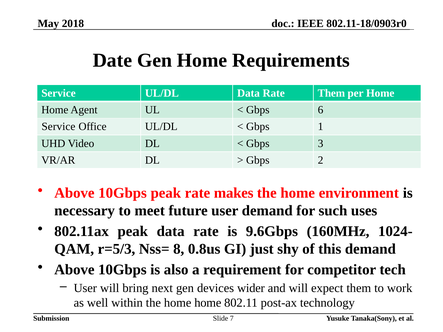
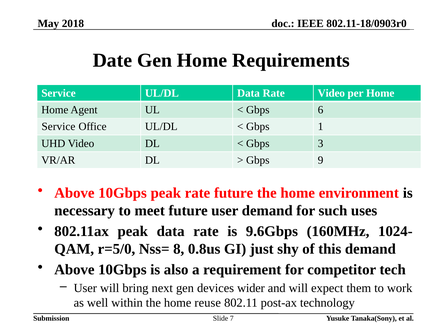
Rate Them: Them -> Video
2: 2 -> 9
rate makes: makes -> future
r=5/3: r=5/3 -> r=5/0
the home home: home -> reuse
